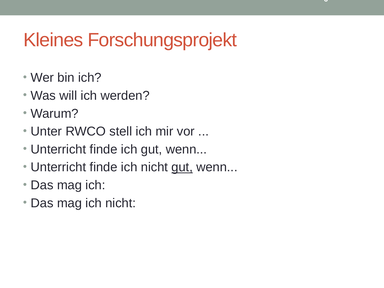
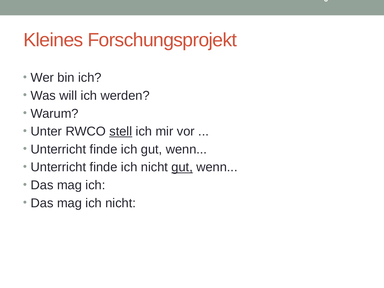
stell underline: none -> present
